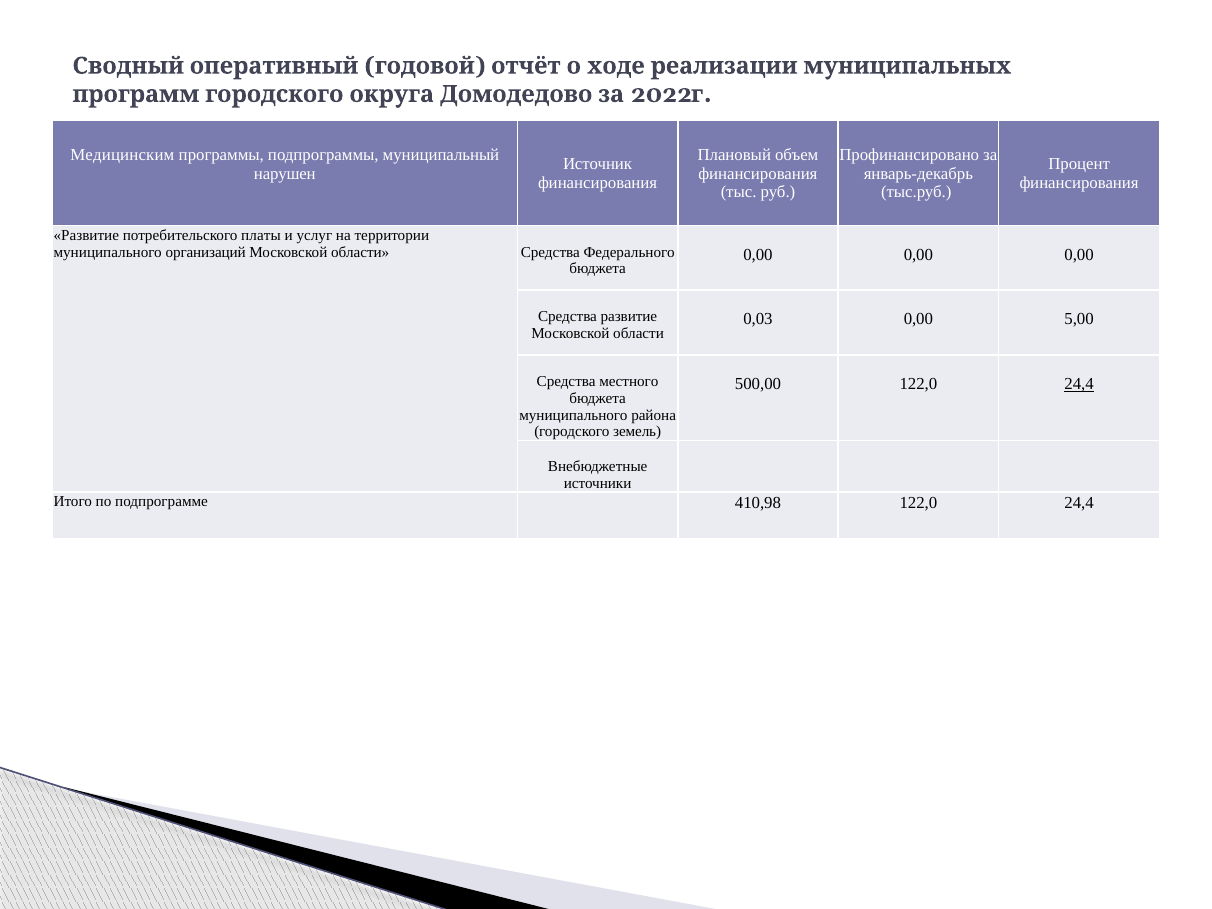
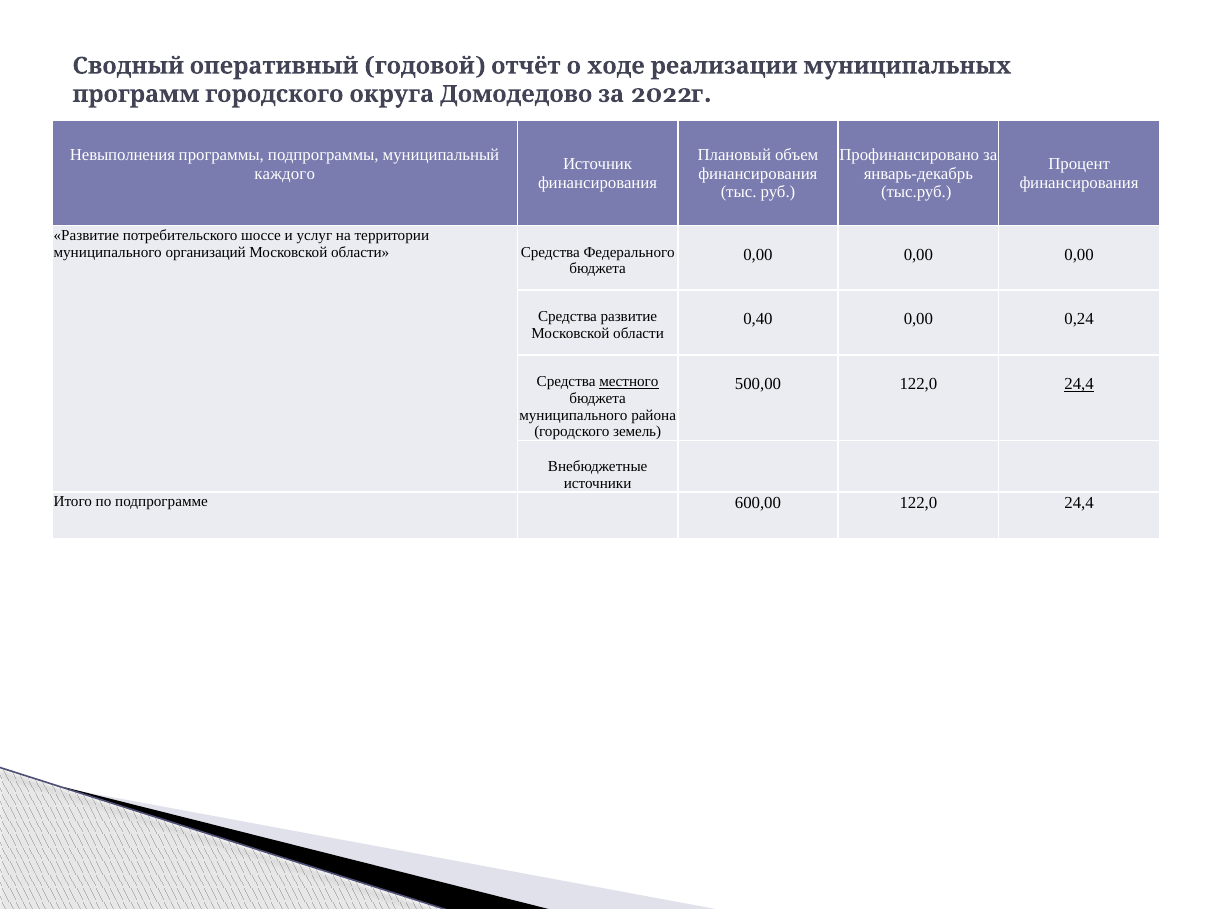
Медицинским: Медицинским -> Невыполнения
нарушен: нарушен -> каждого
платы: платы -> шоссе
0,03: 0,03 -> 0,40
5,00: 5,00 -> 0,24
местного underline: none -> present
410,98: 410,98 -> 600,00
